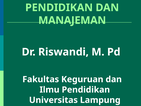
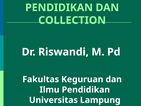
MANAJEMAN: MANAJEMAN -> COLLECTION
